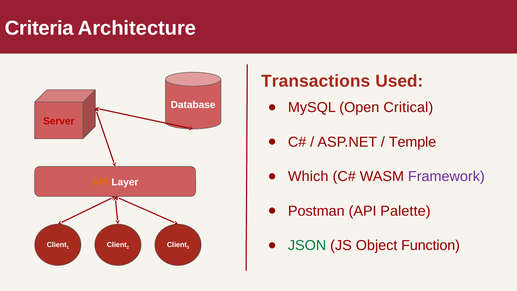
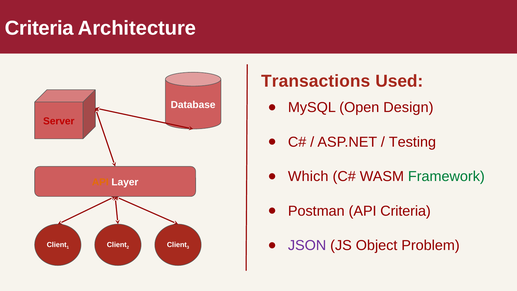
Critical: Critical -> Design
Temple: Temple -> Testing
Framework colour: purple -> green
API Palette: Palette -> Criteria
JSON colour: green -> purple
Function: Function -> Problem
